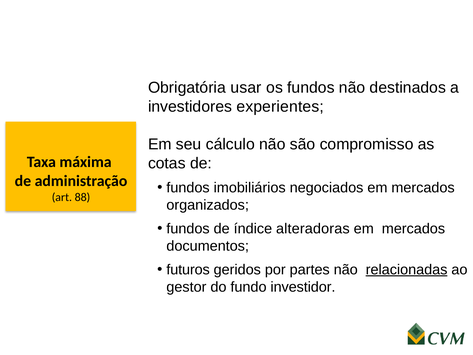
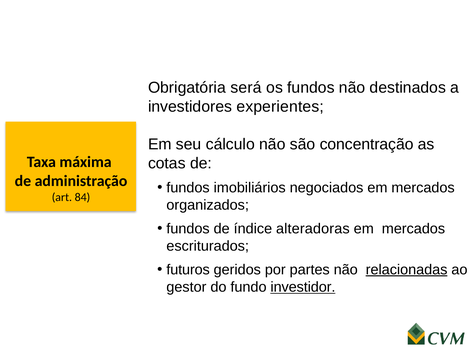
usar: usar -> será
compromisso: compromisso -> concentração
88: 88 -> 84
documentos: documentos -> escriturados
investidor underline: none -> present
